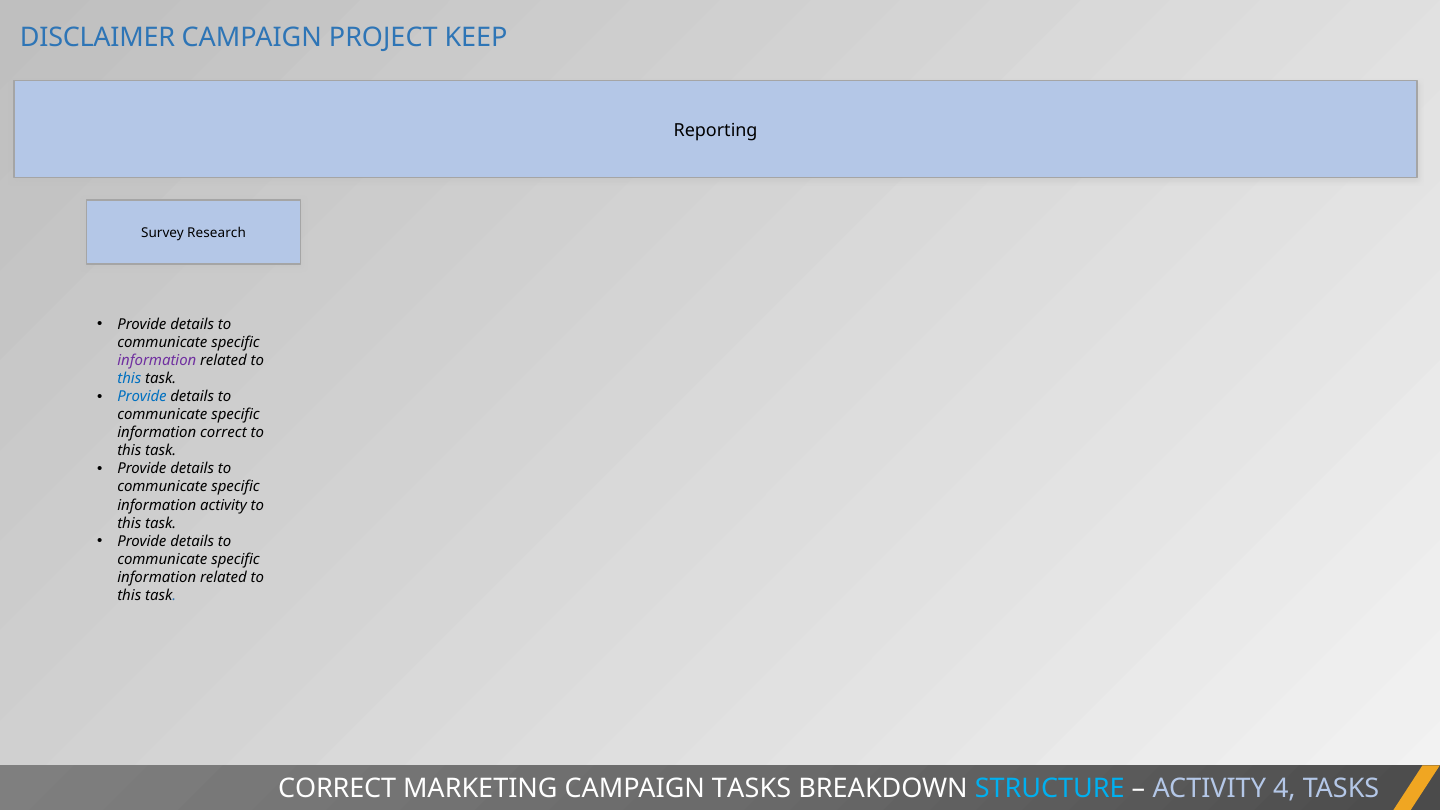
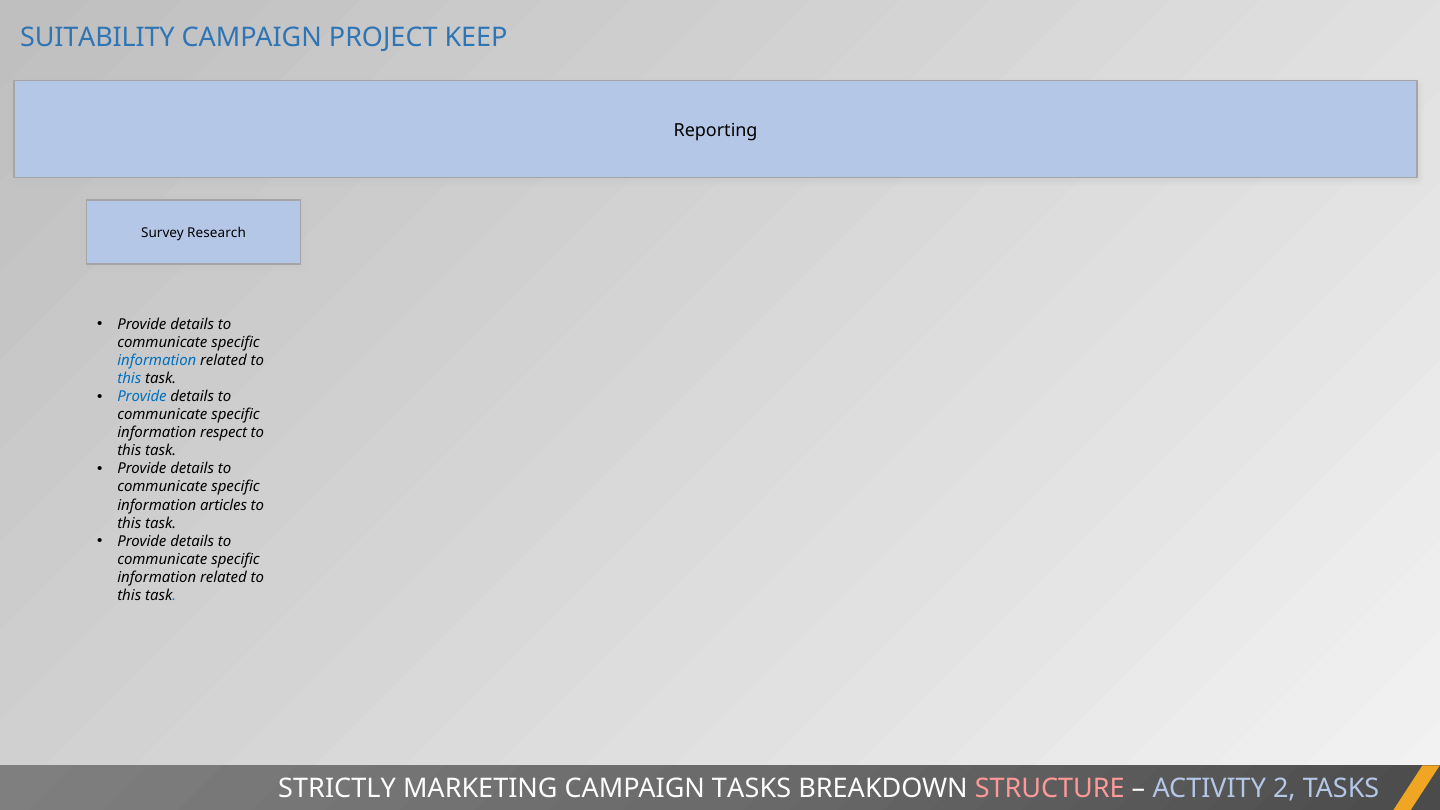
DISCLAIMER: DISCLAIMER -> SUITABILITY
information at (157, 361) colour: purple -> blue
information correct: correct -> respect
information activity: activity -> articles
CORRECT at (337, 788): CORRECT -> STRICTLY
STRUCTURE colour: light blue -> pink
4: 4 -> 2
